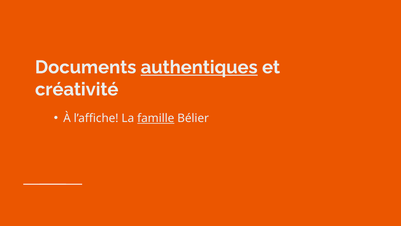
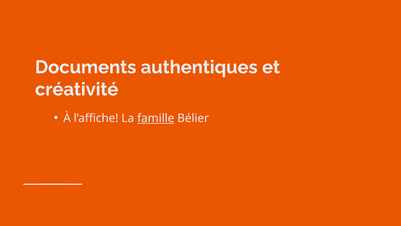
authentiques underline: present -> none
